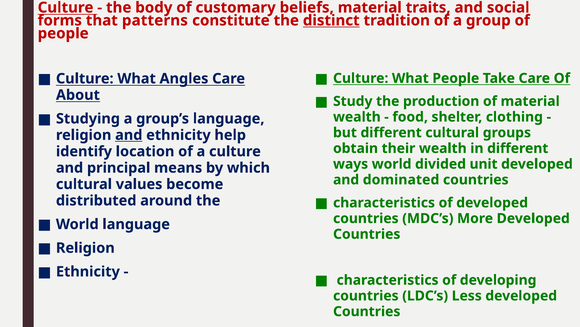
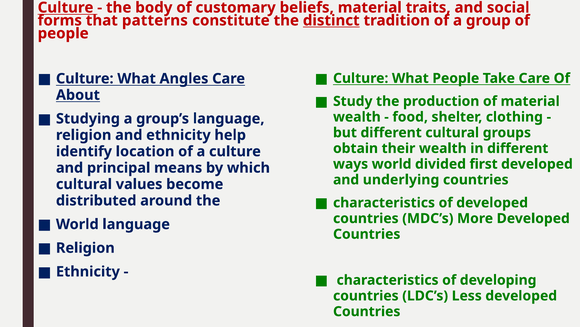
and at (129, 135) underline: present -> none
unit: unit -> first
dominated: dominated -> underlying
